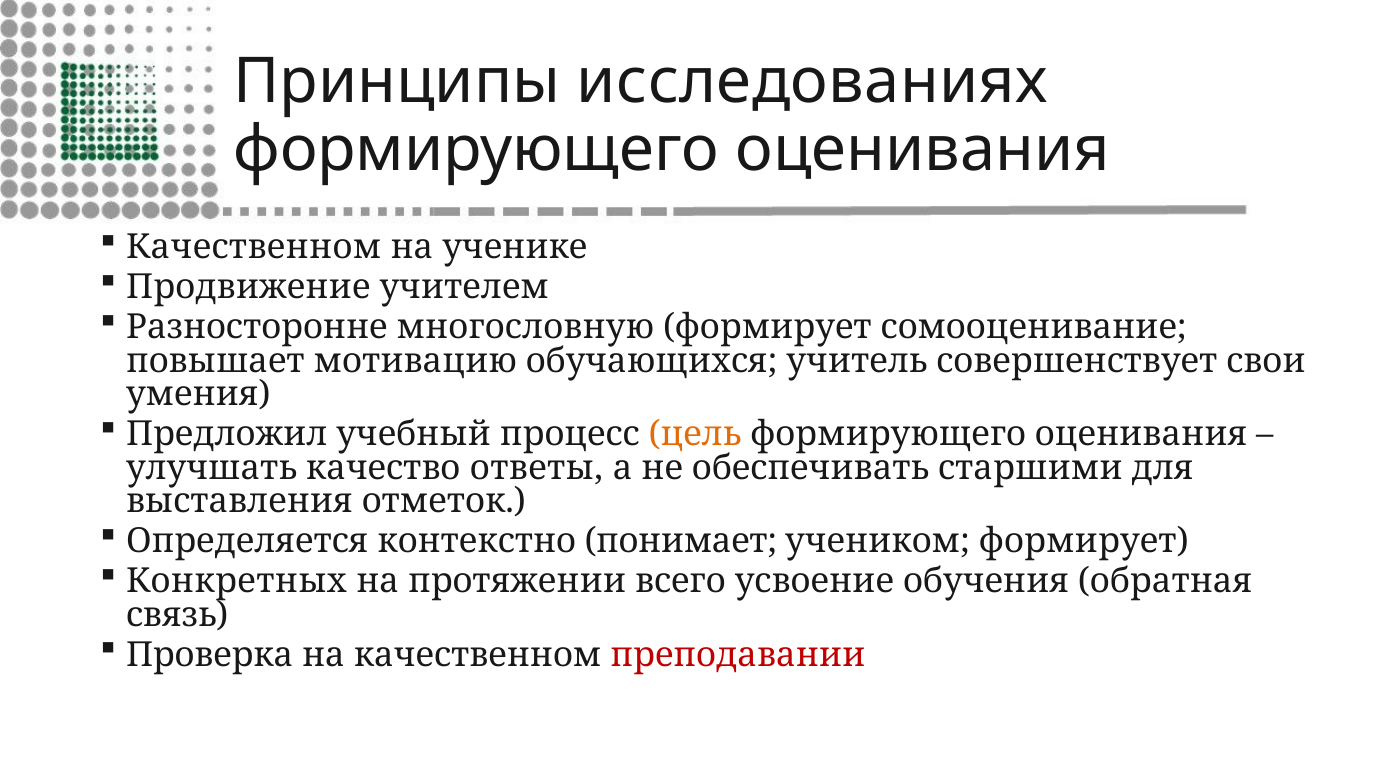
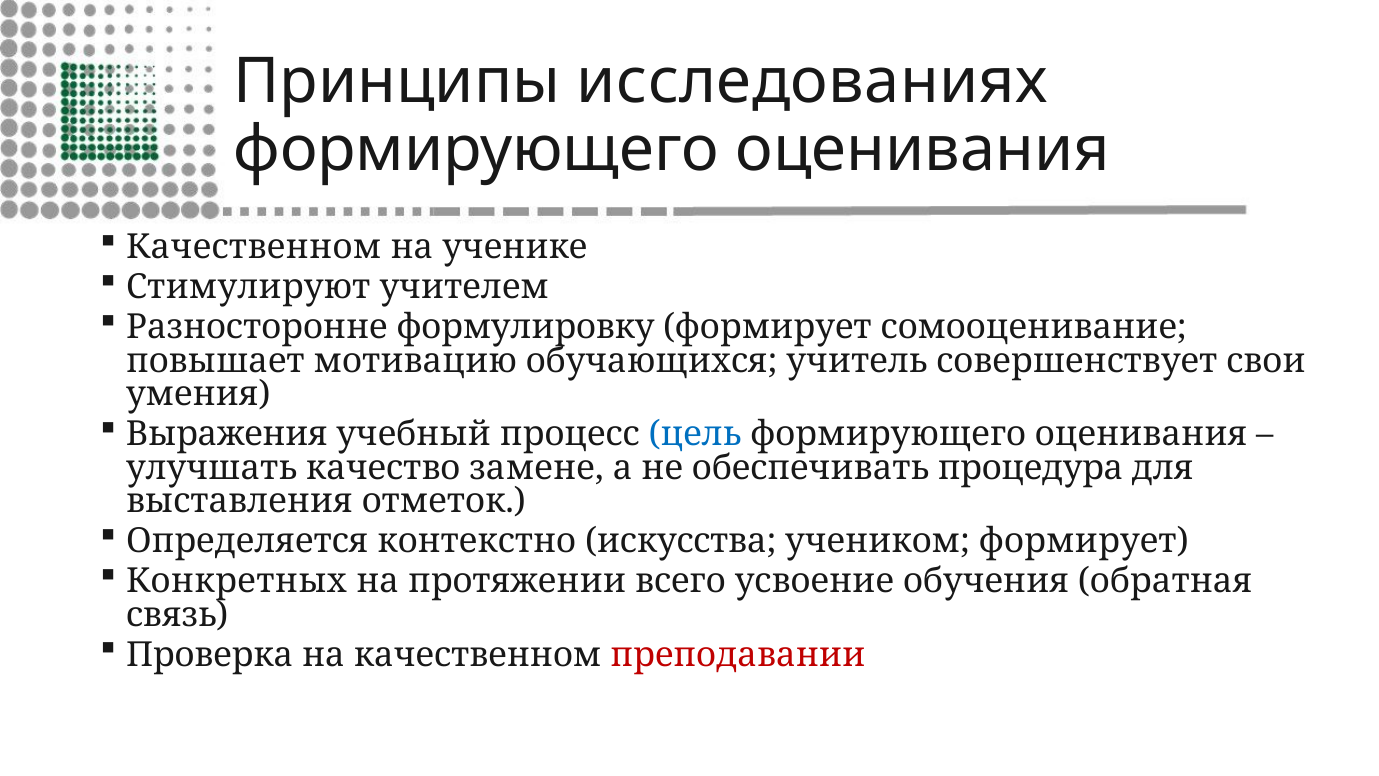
Продвижение: Продвижение -> Стимулируют
многословную: многословную -> формулировку
Предложил: Предложил -> Выражения
цель colour: orange -> blue
ответы: ответы -> замене
старшими: старшими -> процедура
понимает: понимает -> искусства
